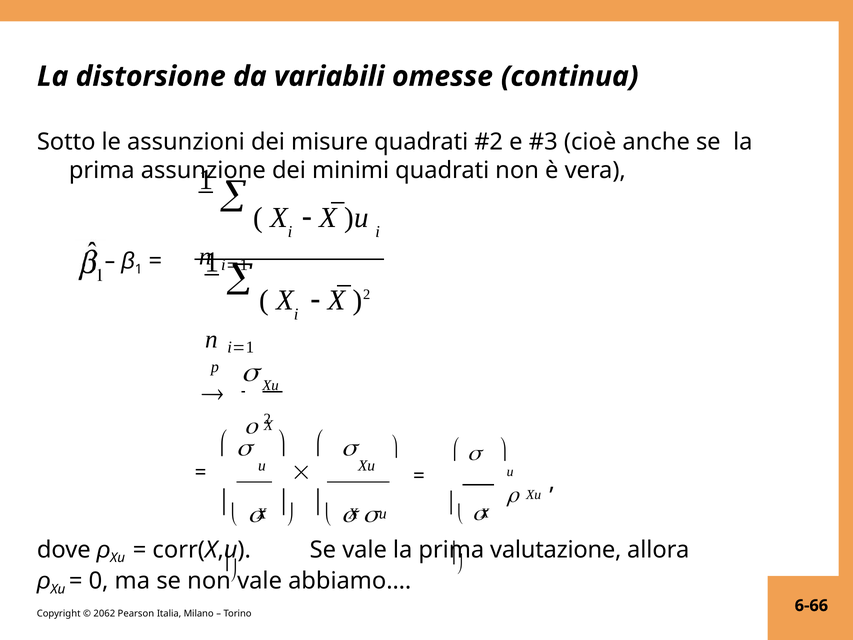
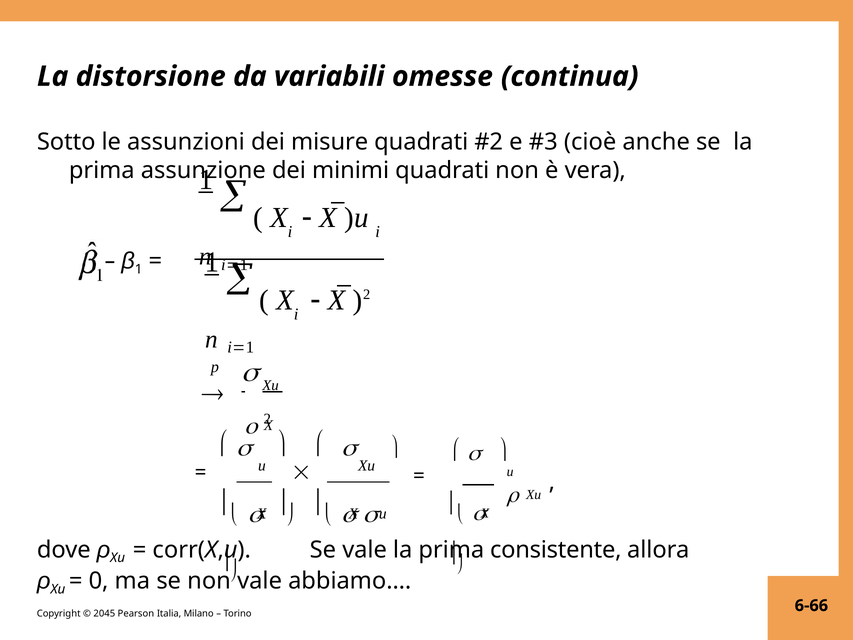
valutazione: valutazione -> consistente
2062: 2062 -> 2045
